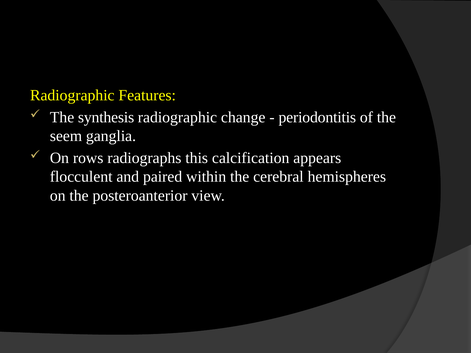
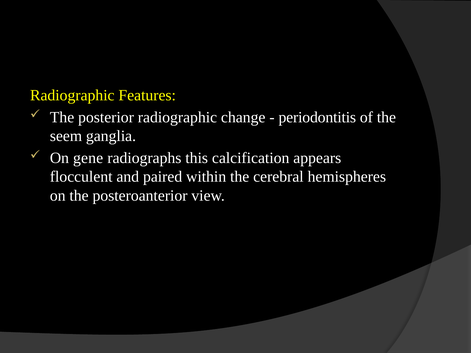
synthesis: synthesis -> posterior
rows: rows -> gene
